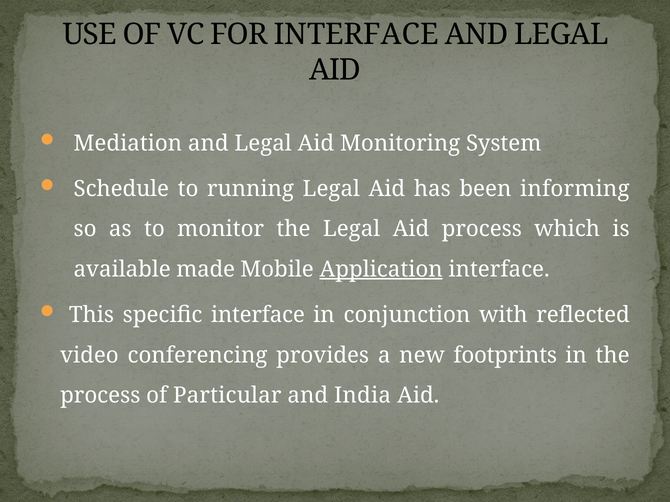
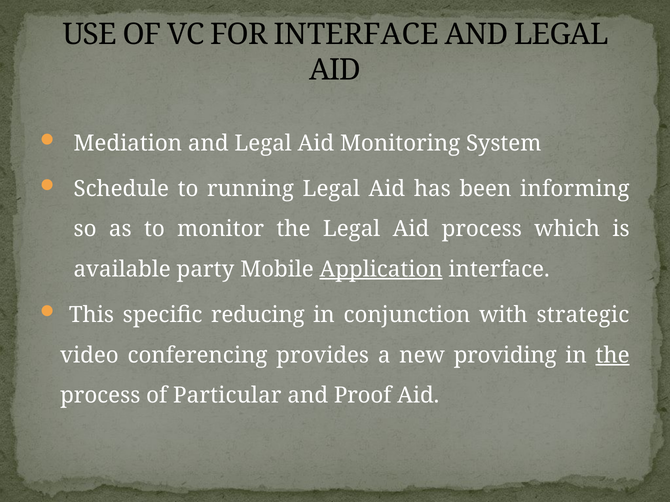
made: made -> party
specific interface: interface -> reducing
reflected: reflected -> strategic
footprints: footprints -> providing
the at (613, 356) underline: none -> present
India: India -> Proof
